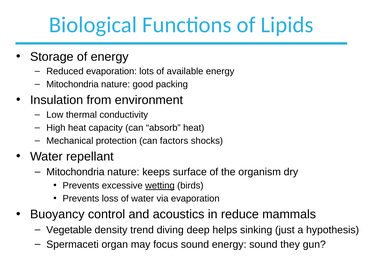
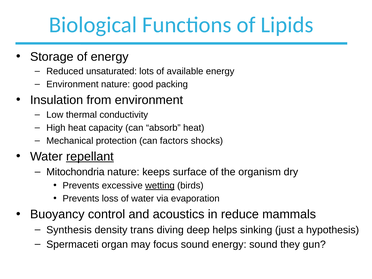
Reduced evaporation: evaporation -> unsaturated
Mitochondria at (72, 84): Mitochondria -> Environment
repellant underline: none -> present
Vegetable: Vegetable -> Synthesis
trend: trend -> trans
